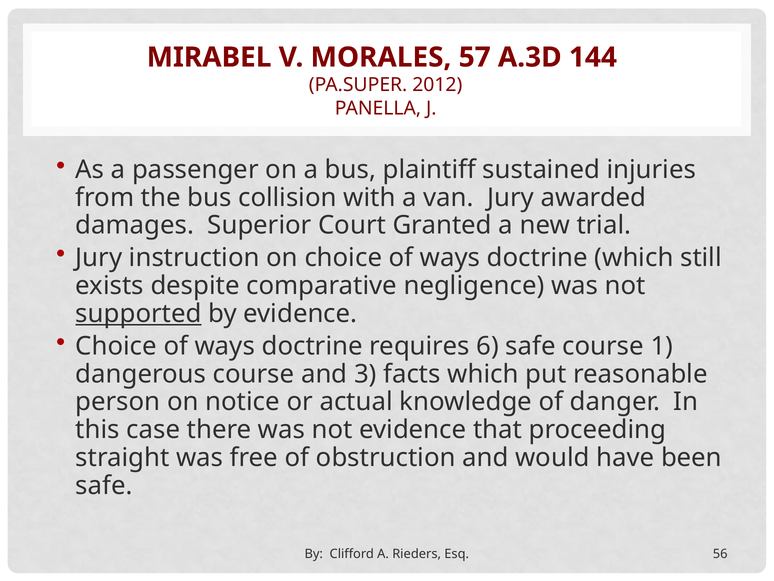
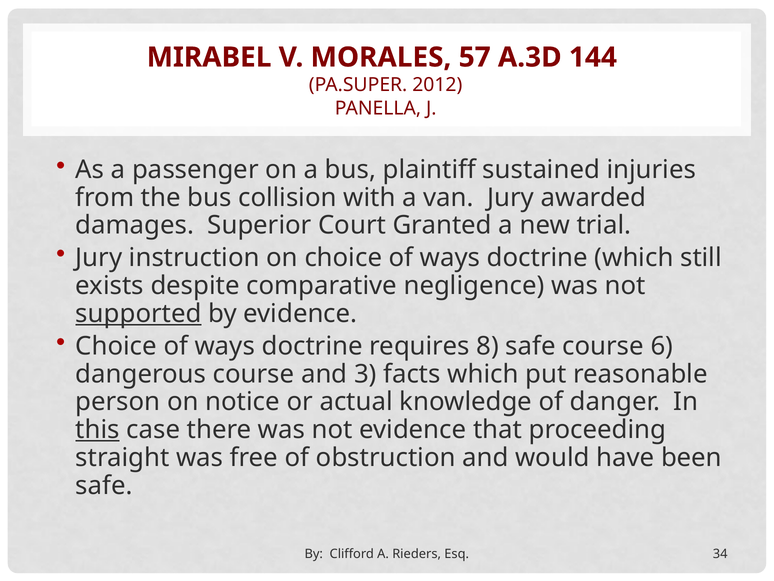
6: 6 -> 8
1: 1 -> 6
this underline: none -> present
56: 56 -> 34
